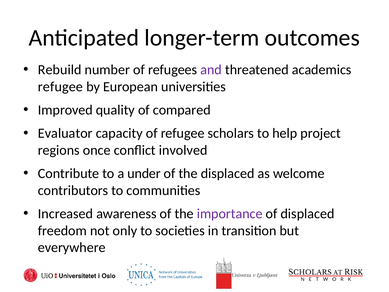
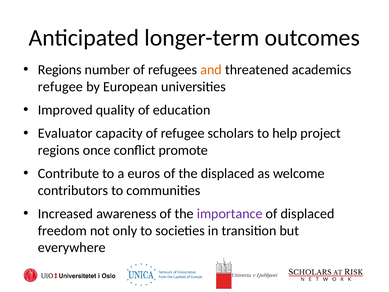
Rebuild at (60, 70): Rebuild -> Regions
and colour: purple -> orange
compared: compared -> education
involved: involved -> promote
under: under -> euros
